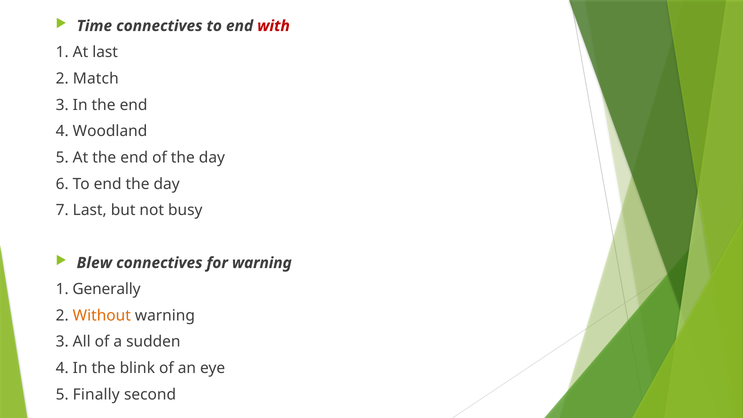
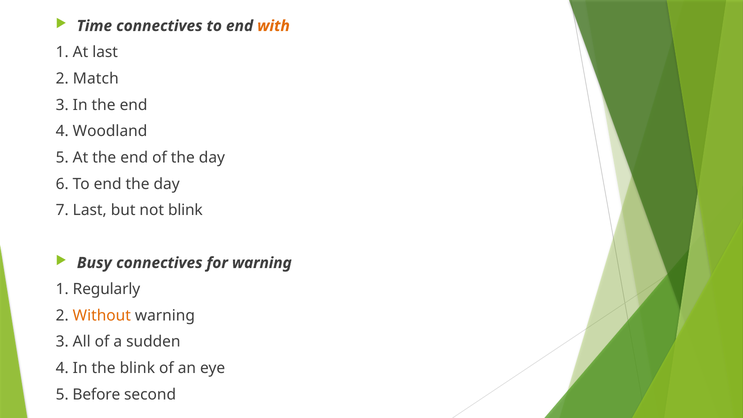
with colour: red -> orange
not busy: busy -> blink
Blew: Blew -> Busy
Generally: Generally -> Regularly
Finally: Finally -> Before
